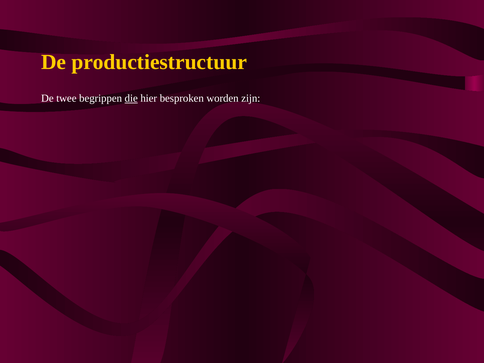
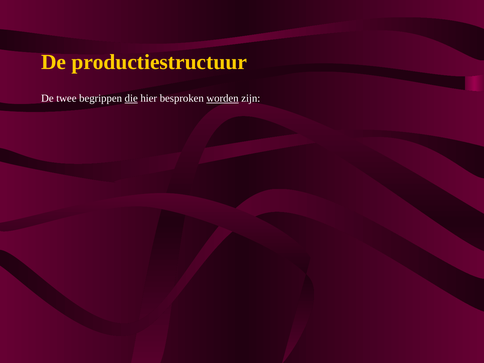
worden underline: none -> present
